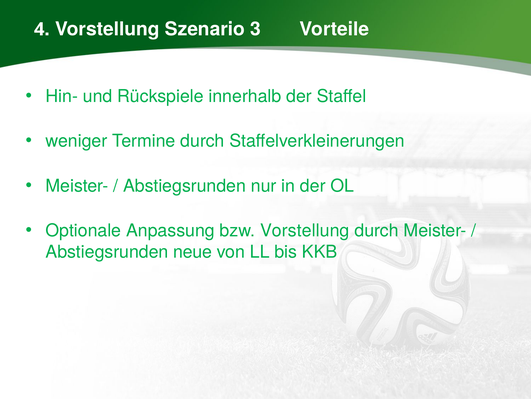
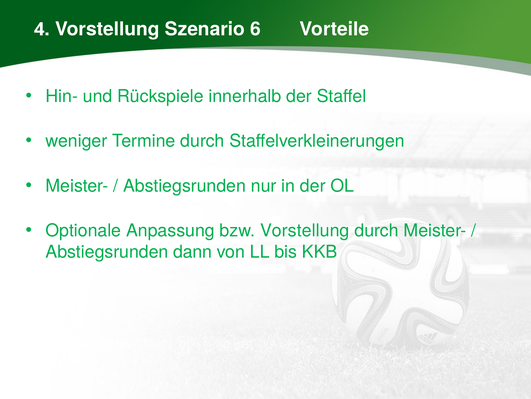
3: 3 -> 6
neue: neue -> dann
